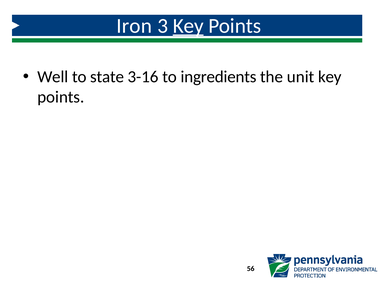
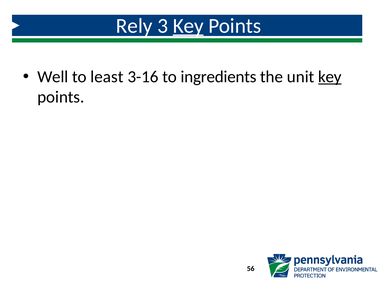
Iron: Iron -> Rely
state: state -> least
key at (330, 77) underline: none -> present
